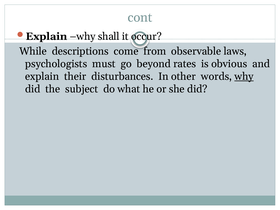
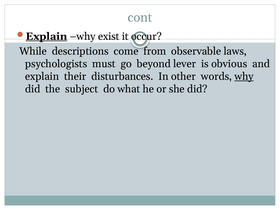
Explain at (46, 36) underline: none -> present
shall: shall -> exist
rates: rates -> lever
